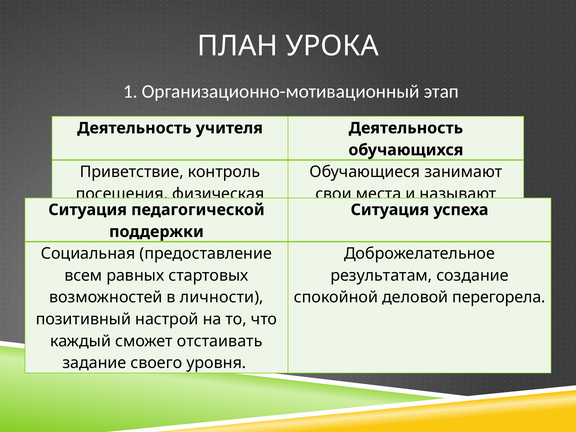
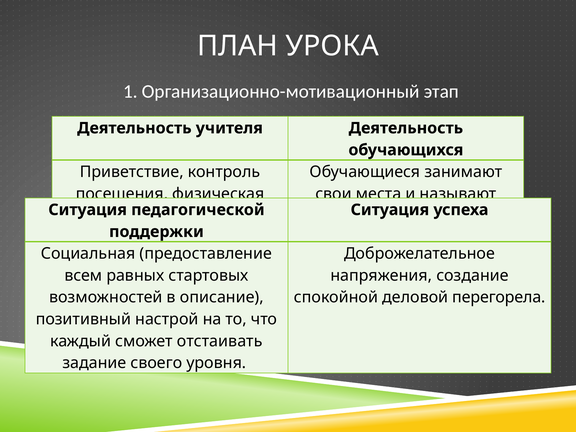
результатам: результатам -> напряжения
личности: личности -> описание
